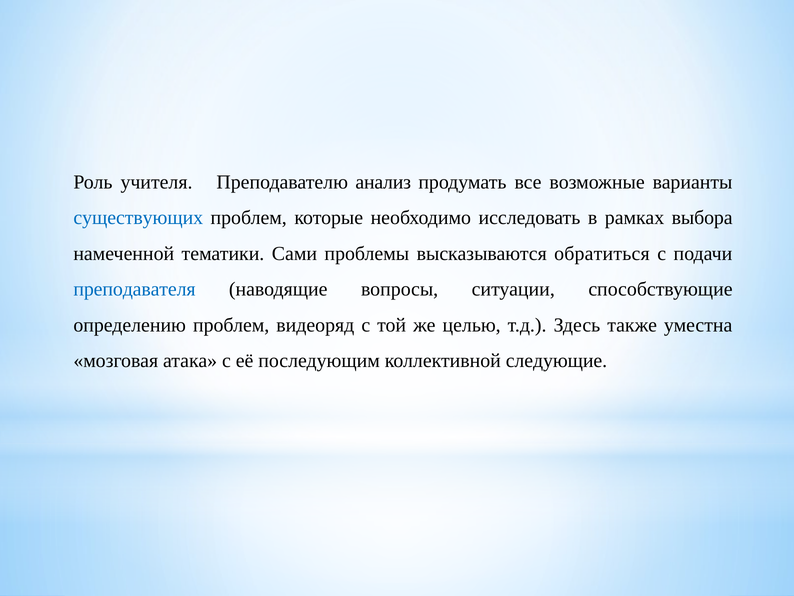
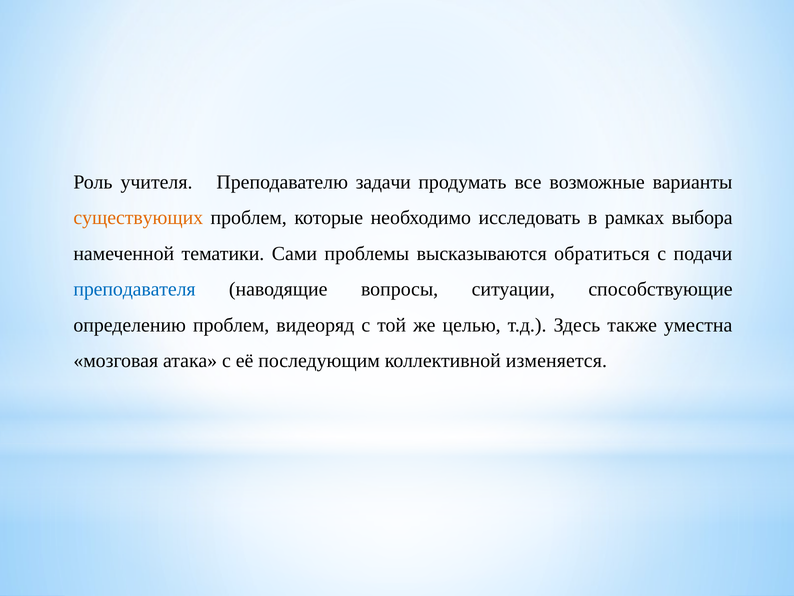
анализ: анализ -> задачи
существующих colour: blue -> orange
следующие: следующие -> изменяется
